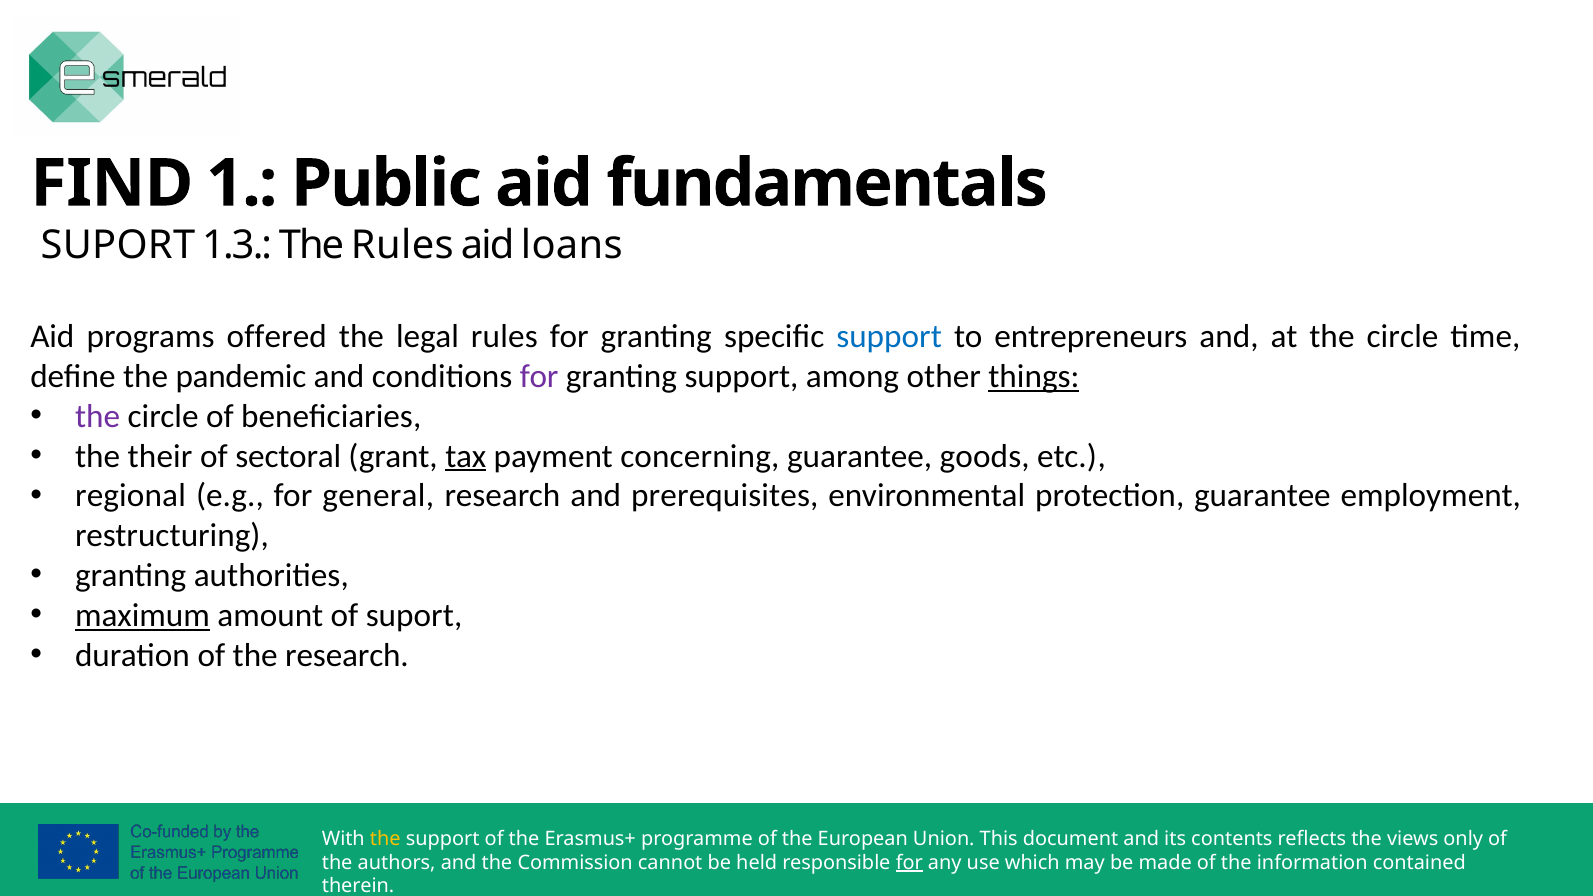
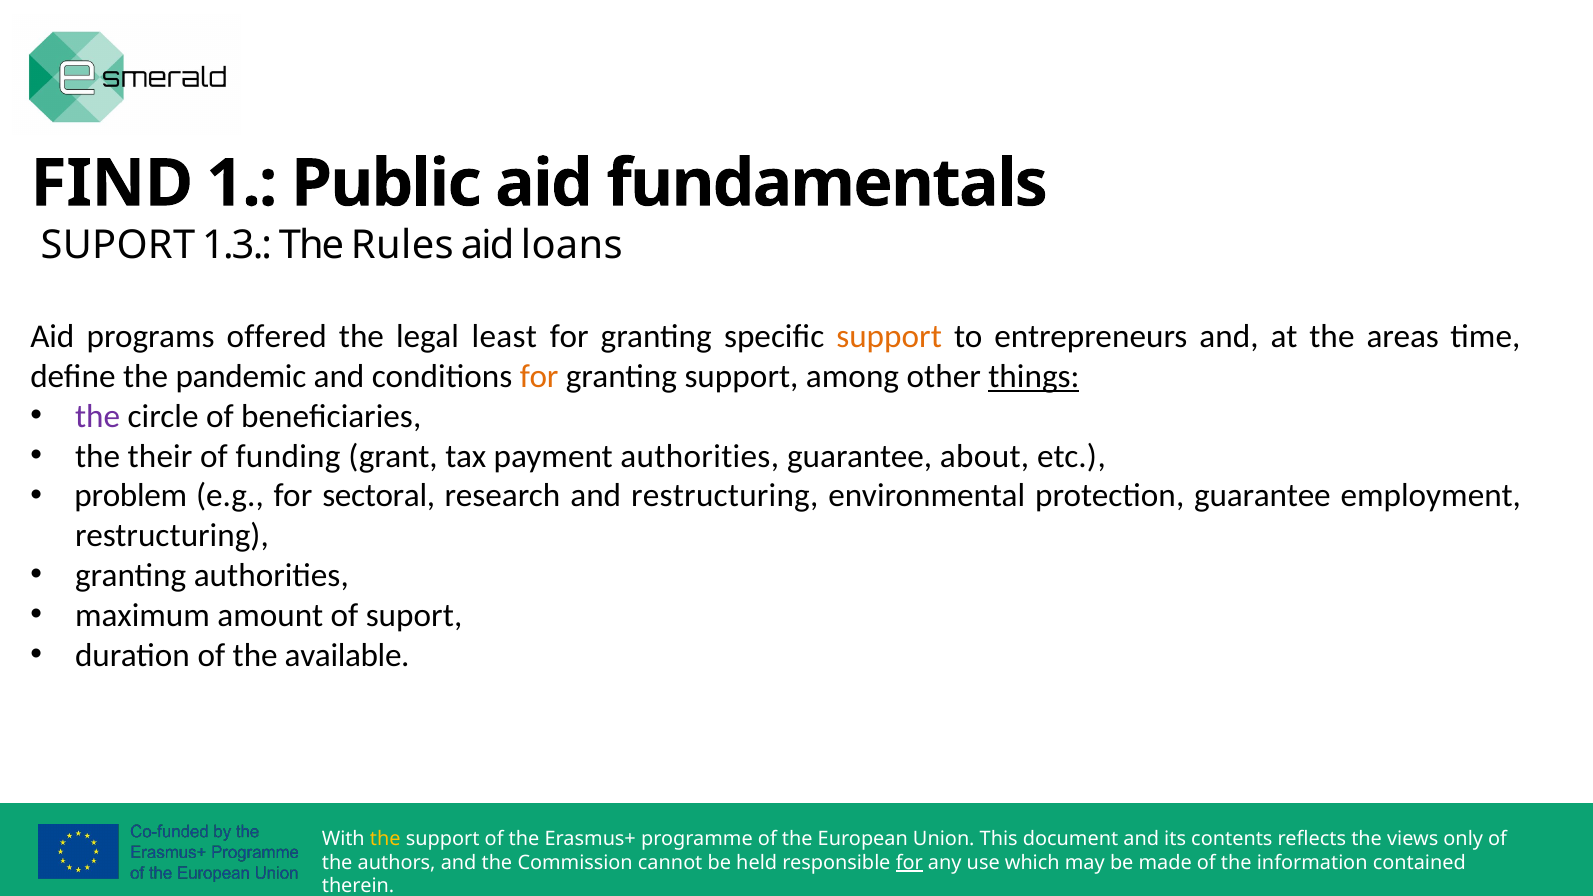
legal rules: rules -> least
support at (889, 337) colour: blue -> orange
at the circle: circle -> areas
for at (539, 377) colour: purple -> orange
sectoral: sectoral -> funding
tax underline: present -> none
payment concerning: concerning -> authorities
goods: goods -> about
regional: regional -> problem
general: general -> sectoral
and prerequisites: prerequisites -> restructuring
maximum underline: present -> none
the research: research -> available
